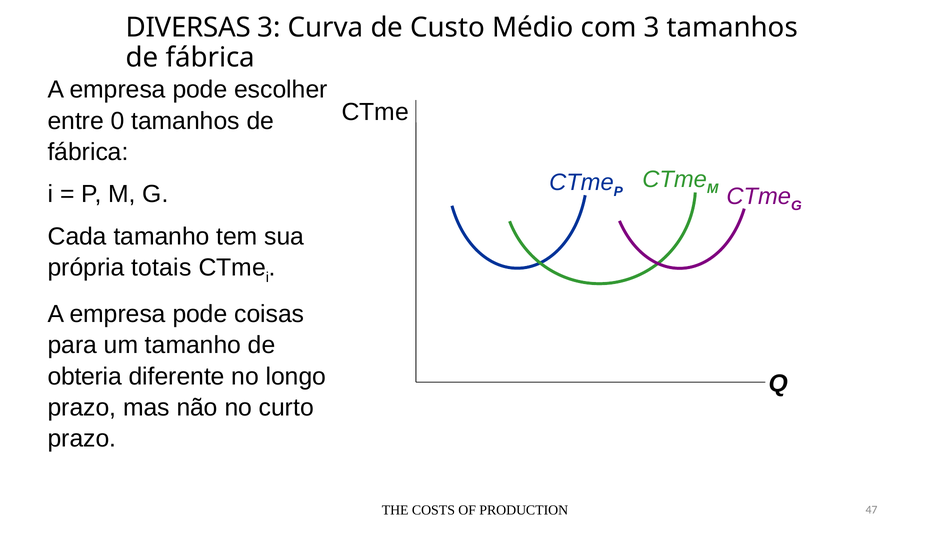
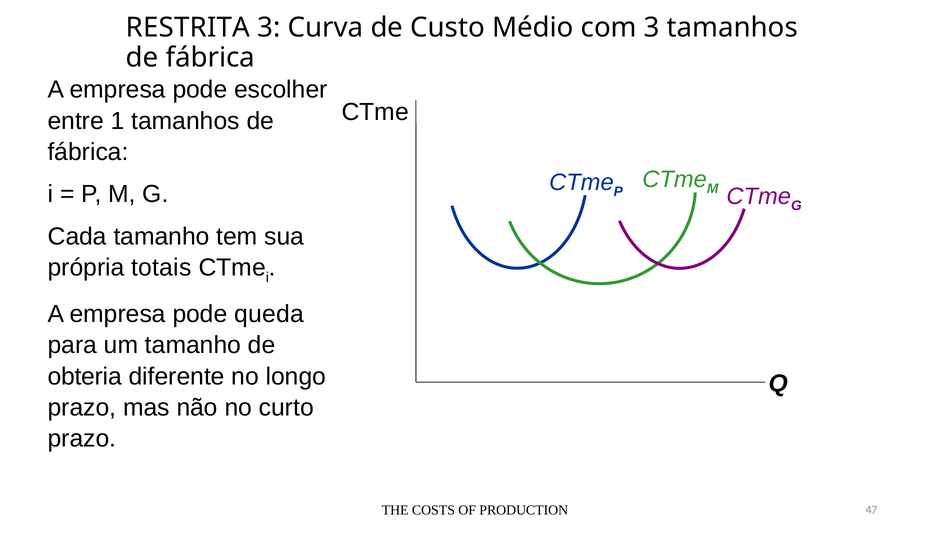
DIVERSAS: DIVERSAS -> RESTRITA
0: 0 -> 1
coisas: coisas -> queda
